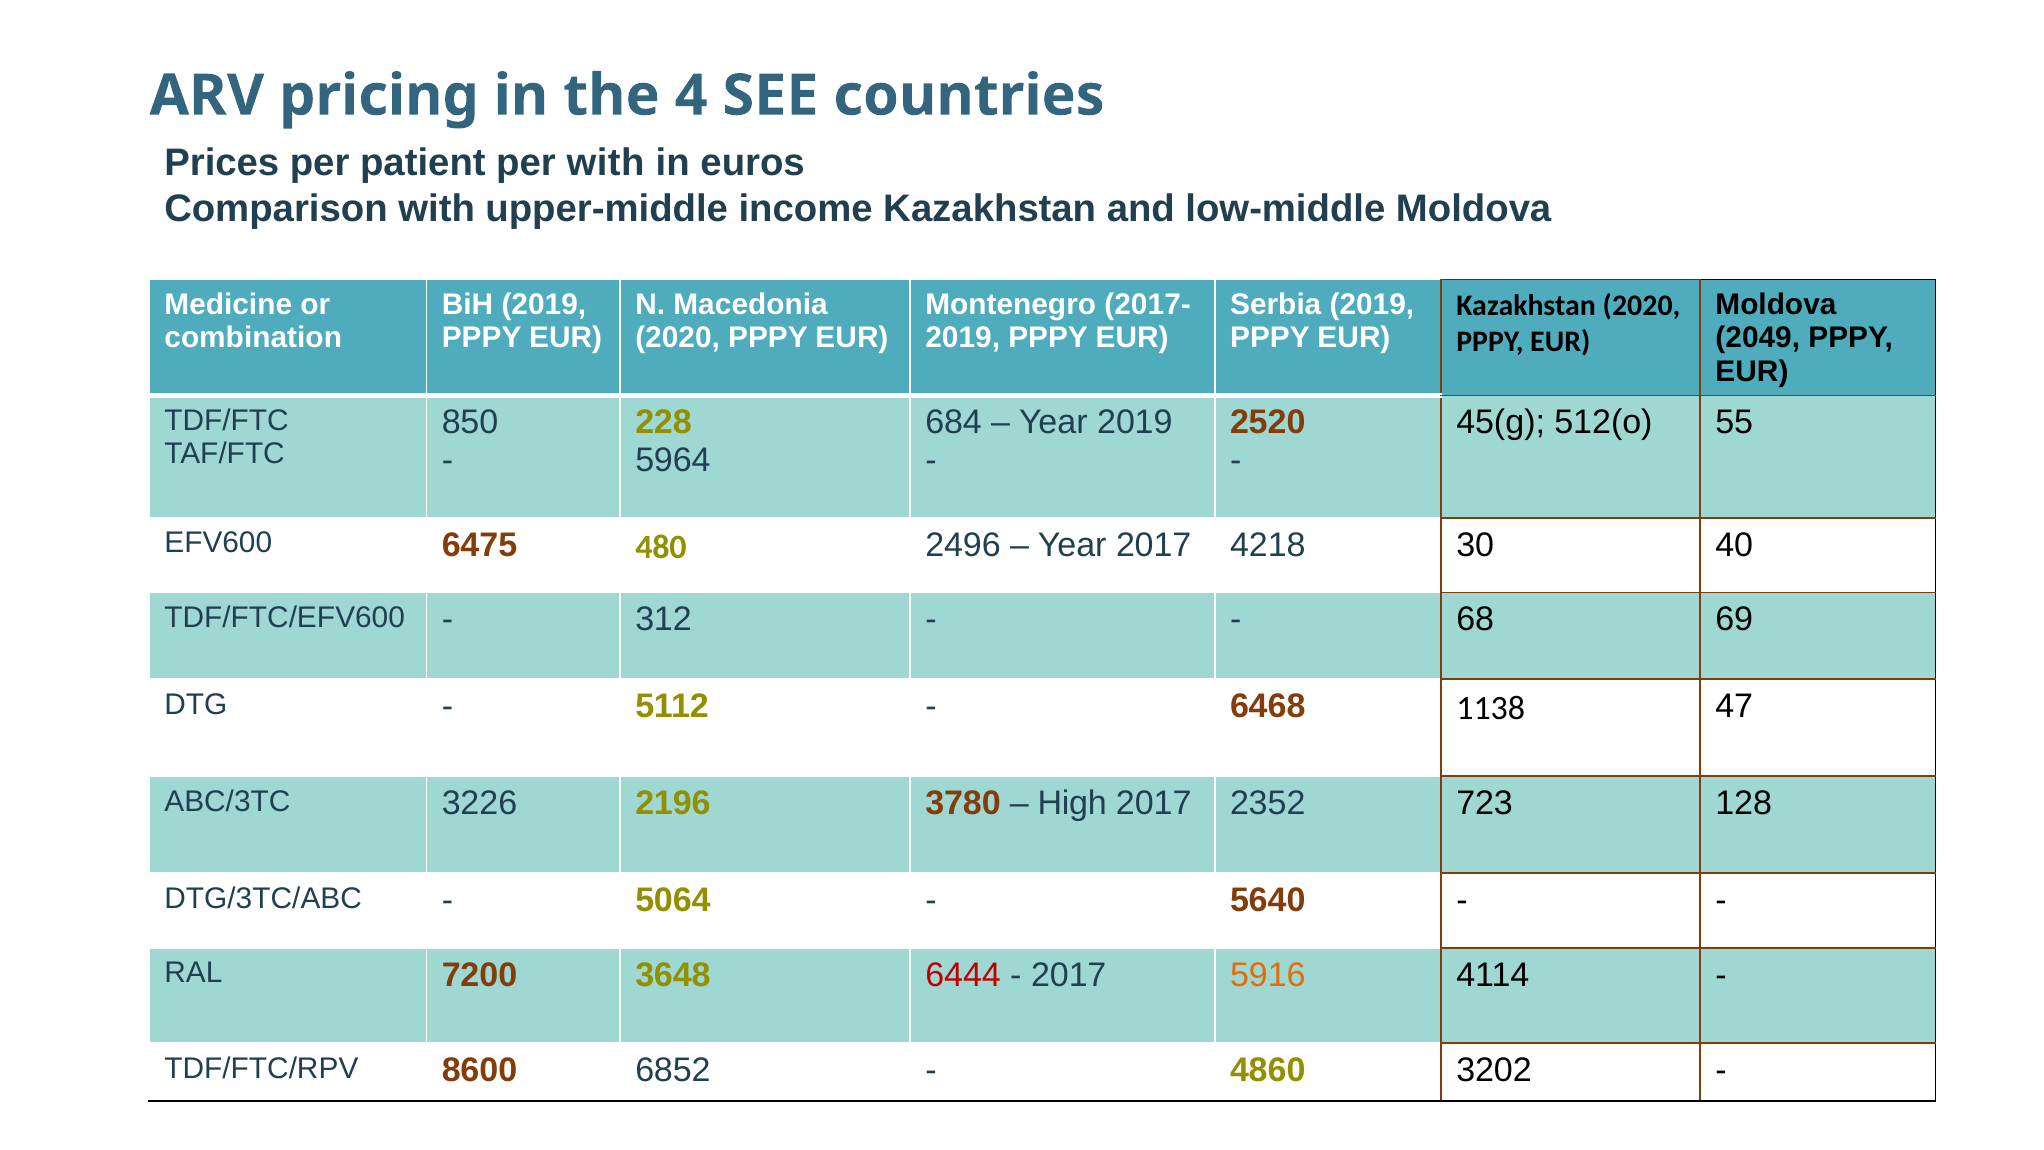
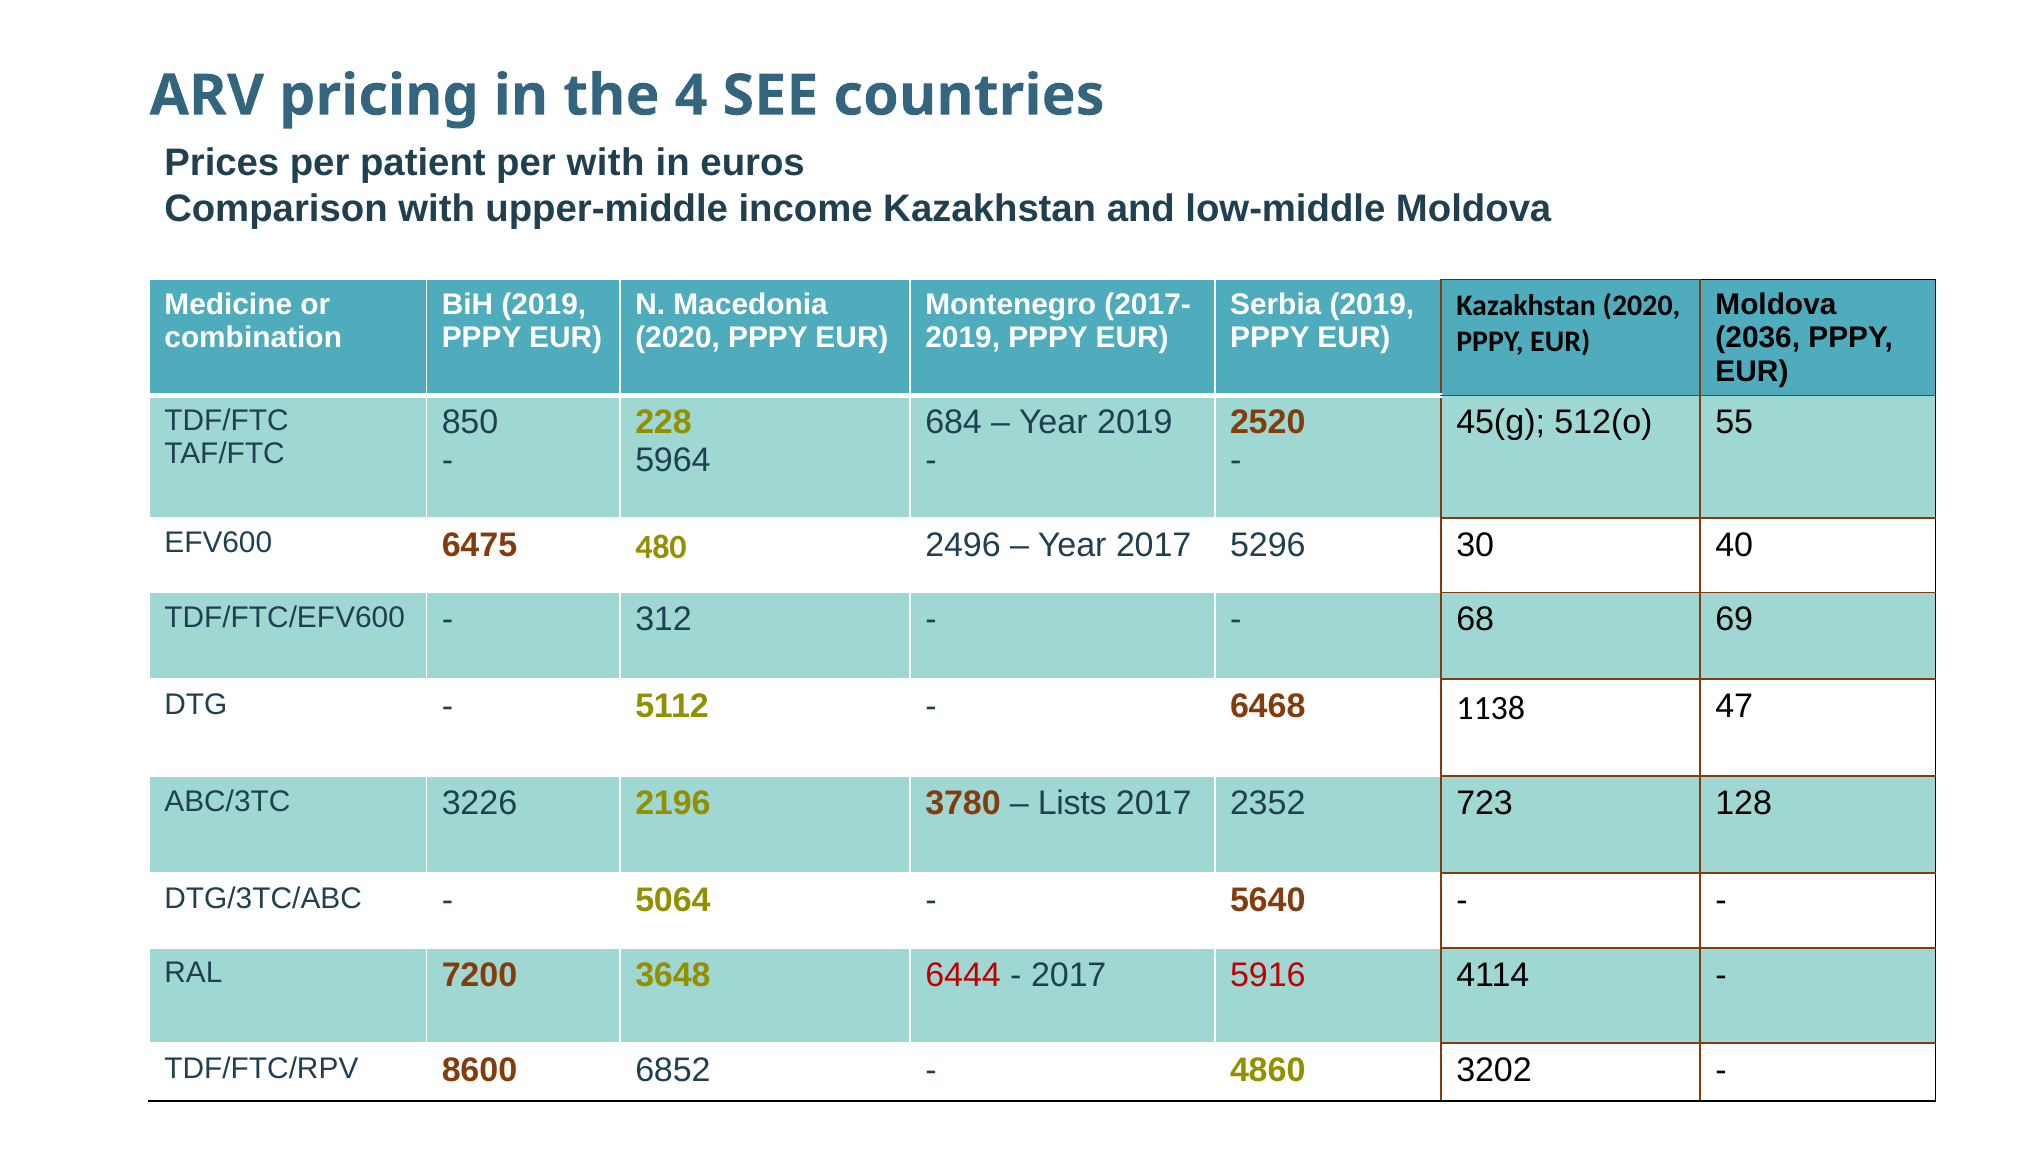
2049: 2049 -> 2036
4218: 4218 -> 5296
High: High -> Lists
5916 colour: orange -> red
